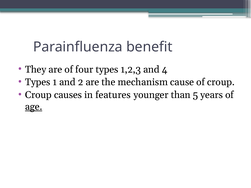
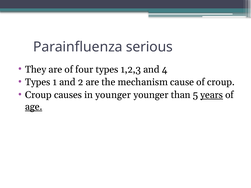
benefit: benefit -> serious
in features: features -> younger
years underline: none -> present
